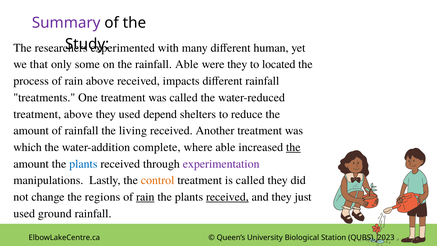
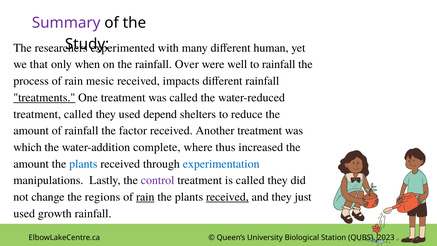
some: some -> when
rainfall Able: Able -> Over
were they: they -> well
to located: located -> rainfall
rain above: above -> mesic
treatments underline: none -> present
treatment above: above -> called
living: living -> factor
where able: able -> thus
the at (293, 147) underline: present -> none
experimentation colour: purple -> blue
control colour: orange -> purple
ground: ground -> growth
